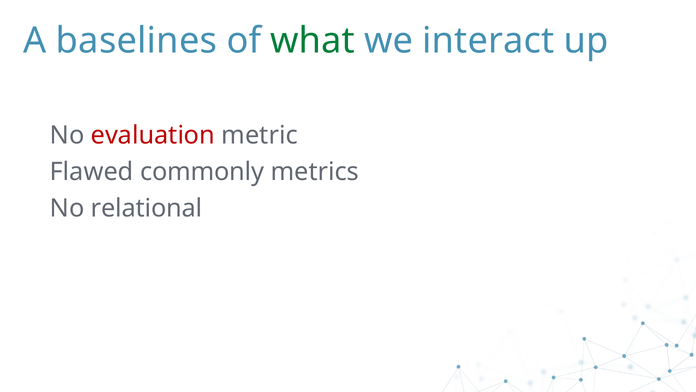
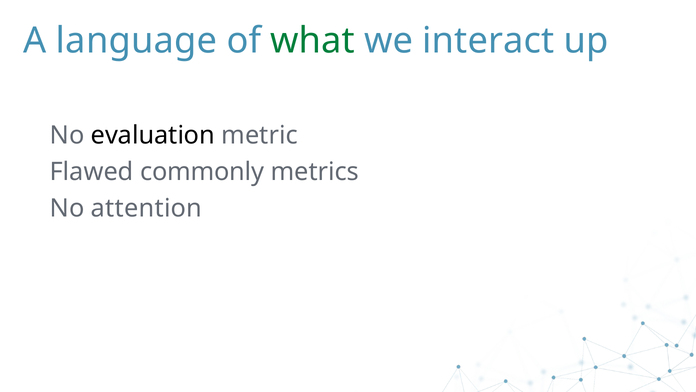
baselines: baselines -> language
evaluation colour: red -> black
relational: relational -> attention
